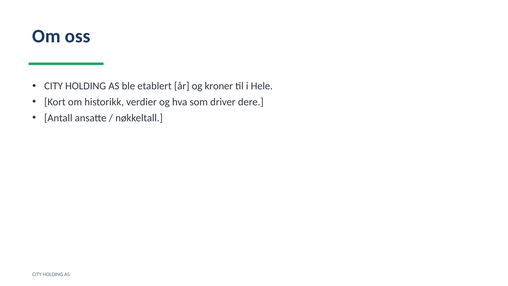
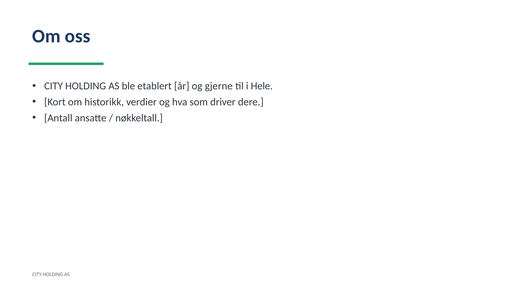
kroner: kroner -> gjerne
